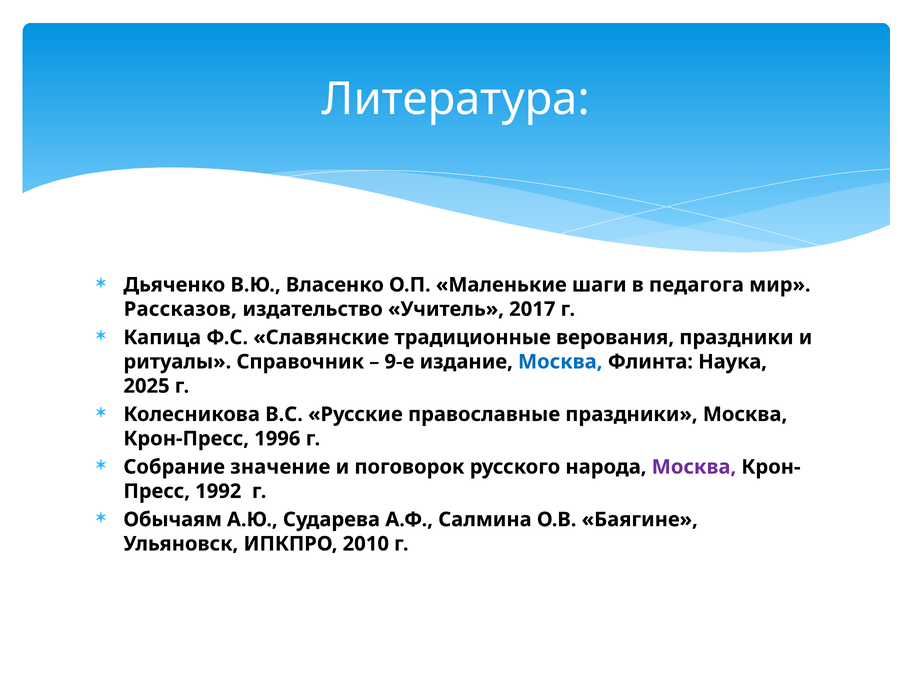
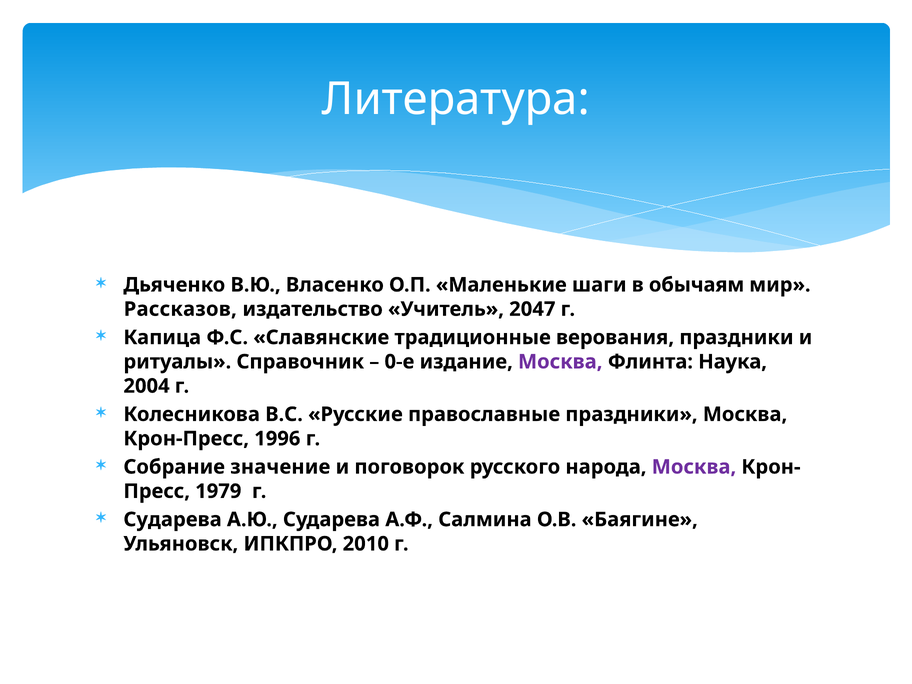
педагога: педагога -> обычаям
2017: 2017 -> 2047
9-е: 9-е -> 0-е
Москва at (560, 362) colour: blue -> purple
2025: 2025 -> 2004
1992: 1992 -> 1979
Обычаям at (173, 520): Обычаям -> Сударева
